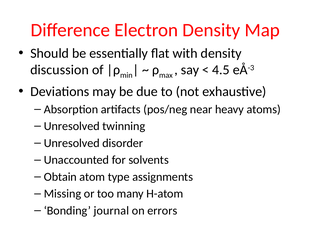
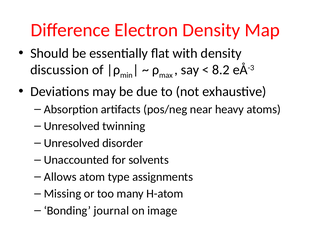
4.5: 4.5 -> 8.2
Obtain: Obtain -> Allows
errors: errors -> image
